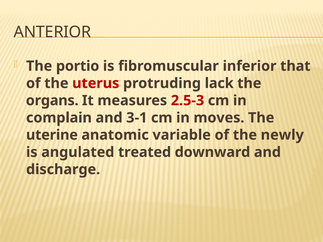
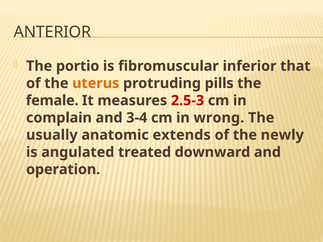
uterus colour: red -> orange
lack: lack -> pills
organs: organs -> female
3-1: 3-1 -> 3-4
moves: moves -> wrong
uterine: uterine -> usually
variable: variable -> extends
discharge: discharge -> operation
